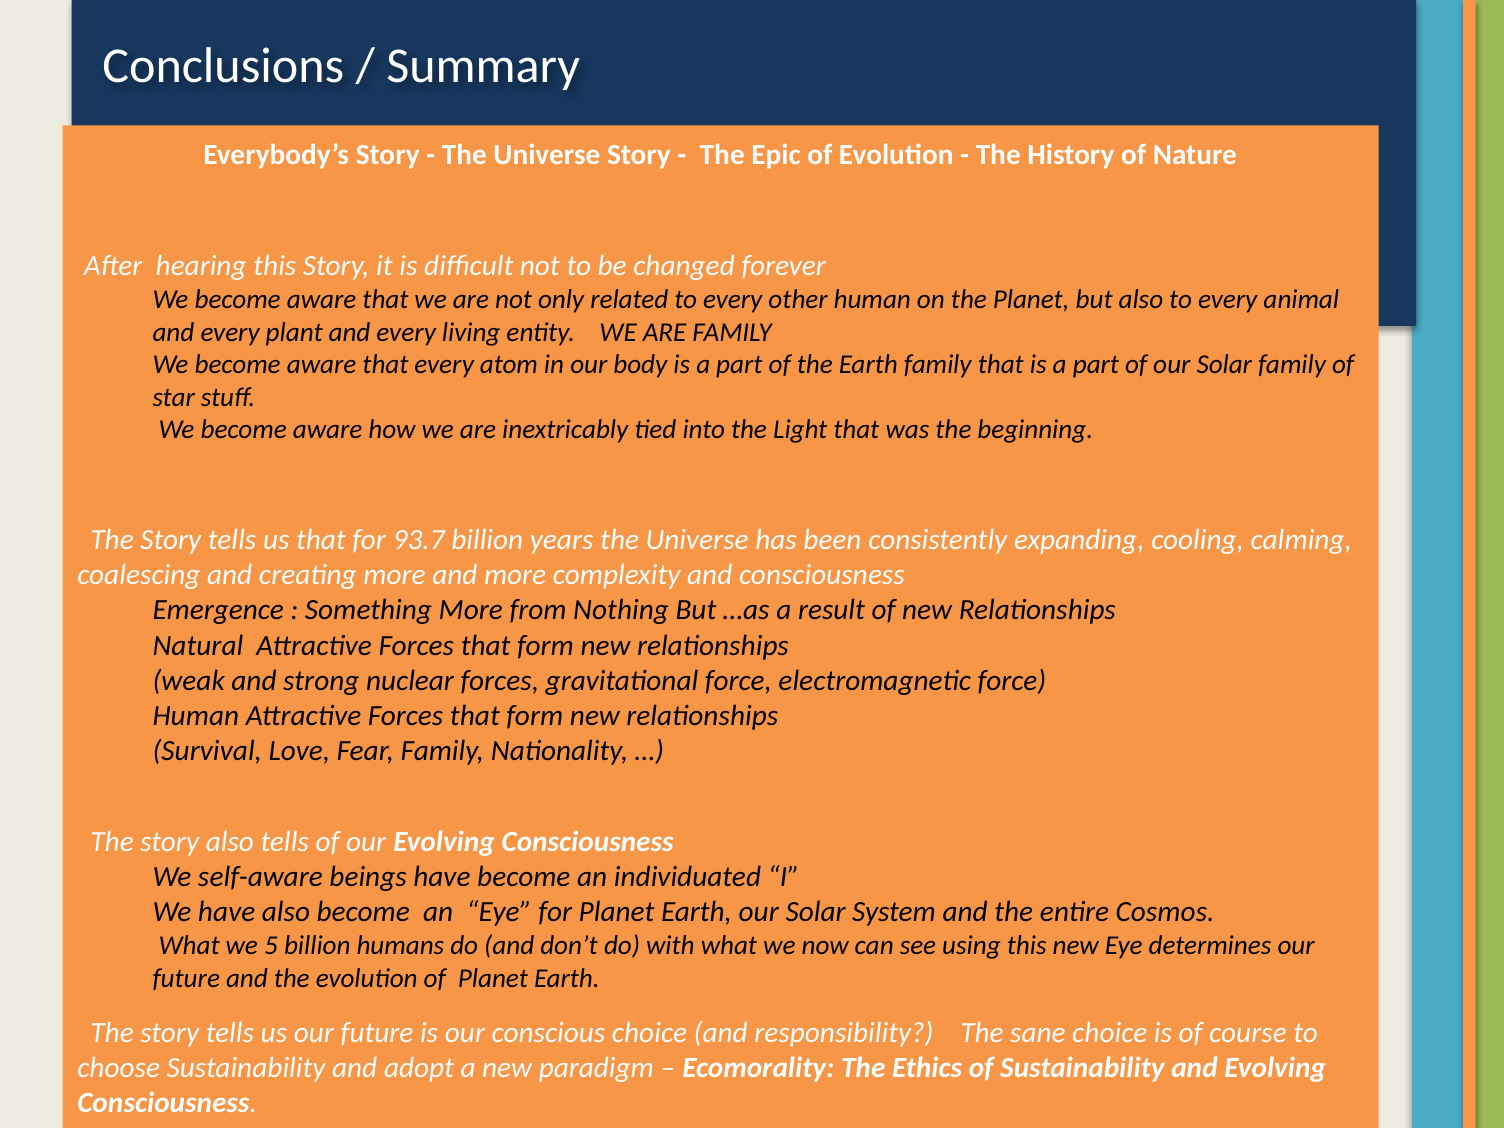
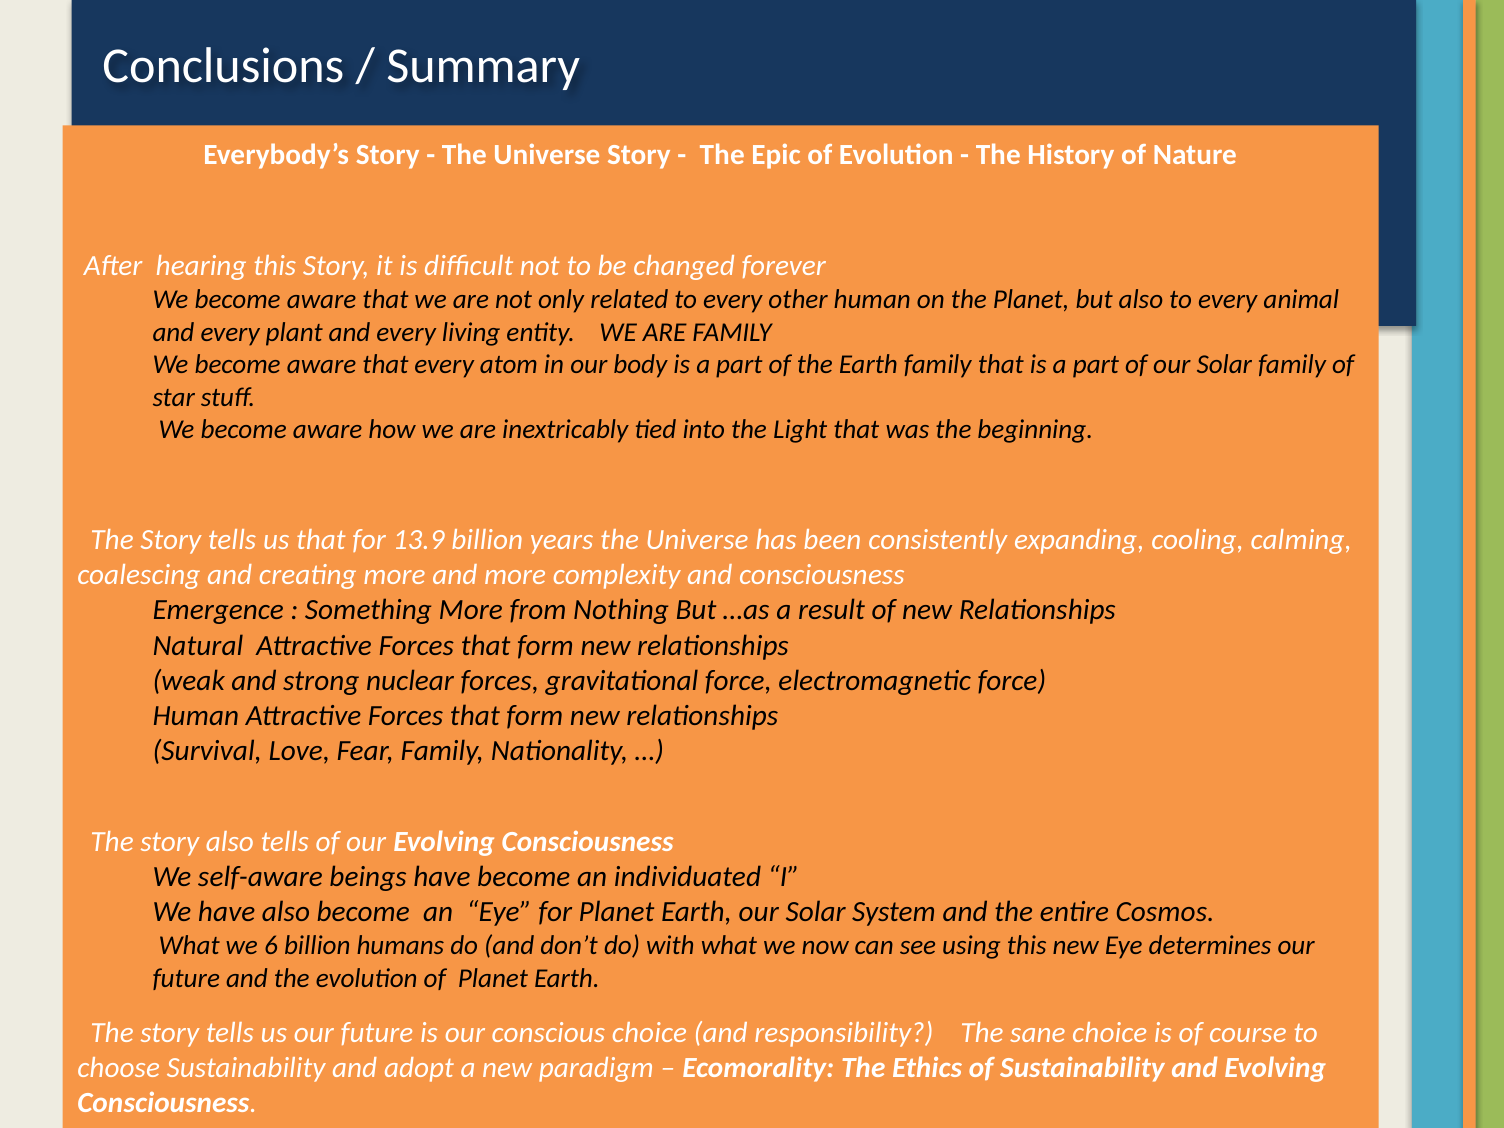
93.7: 93.7 -> 13.9
5: 5 -> 6
